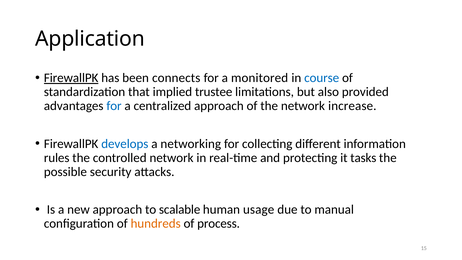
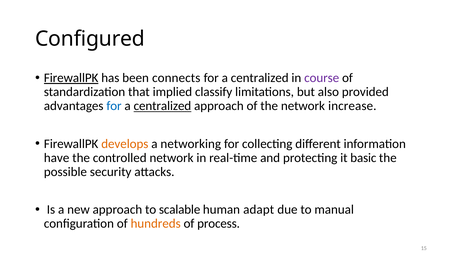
Application: Application -> Configured
monitored at (260, 78): monitored -> centralized
course colour: blue -> purple
trustee: trustee -> classify
centralized at (162, 106) underline: none -> present
develops colour: blue -> orange
rules: rules -> have
tasks: tasks -> basic
usage: usage -> adapt
